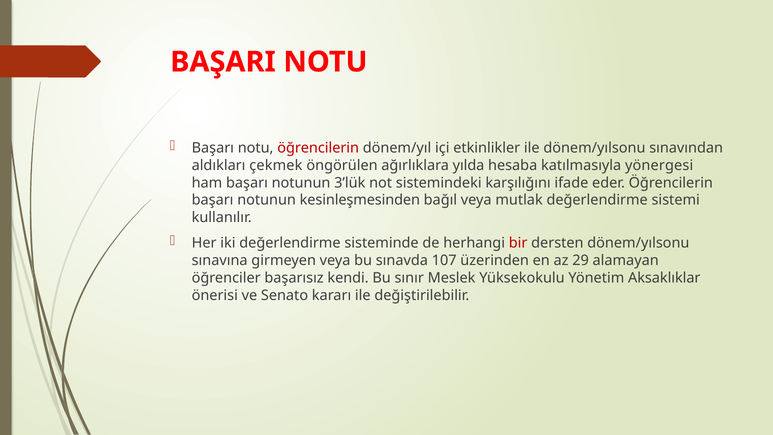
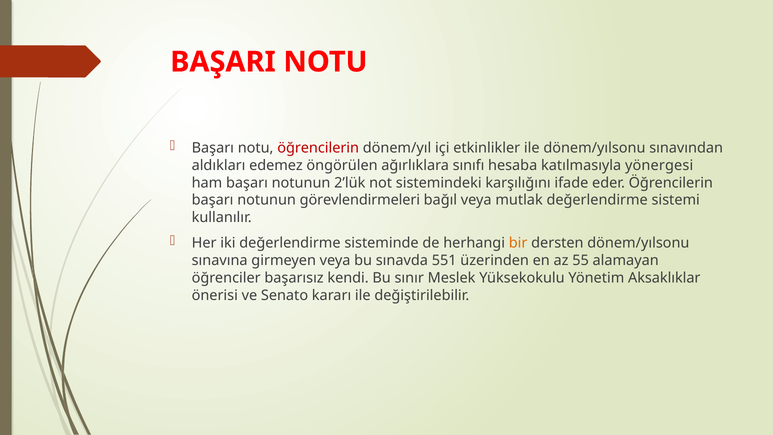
çekmek: çekmek -> edemez
yılda: yılda -> sınıfı
3’lük: 3’lük -> 2’lük
kesinleşmesinden: kesinleşmesinden -> görevlendirmeleri
bir colour: red -> orange
107: 107 -> 551
29: 29 -> 55
